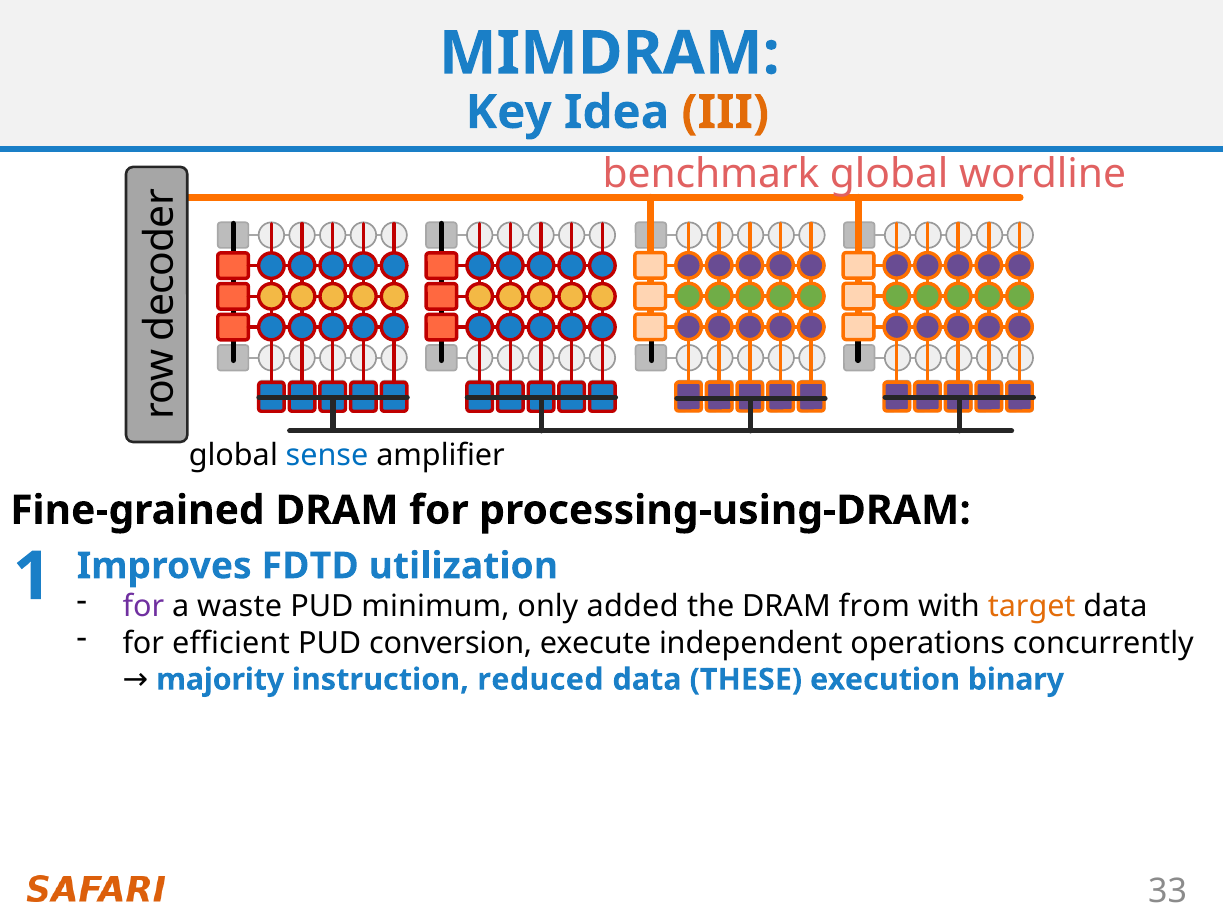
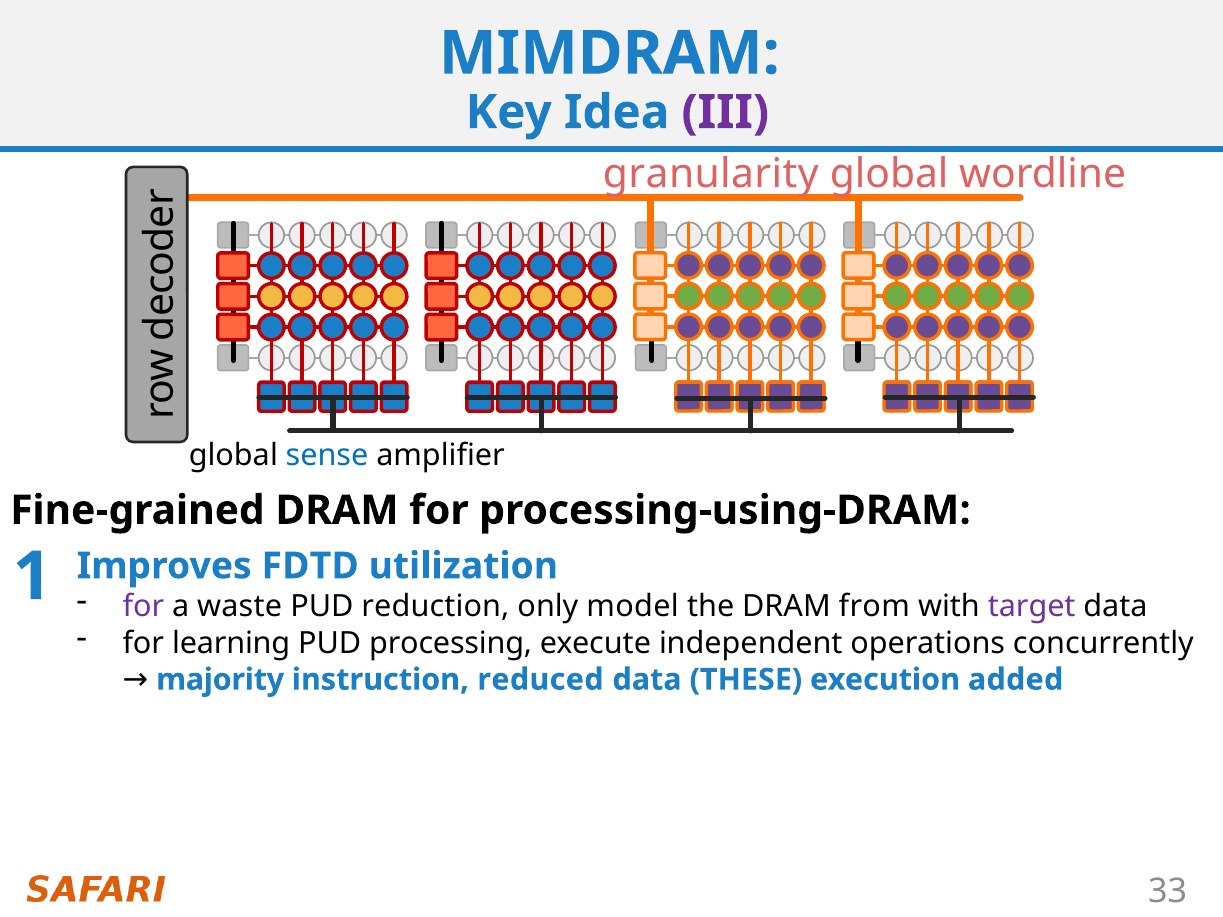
III colour: orange -> purple
benchmark: benchmark -> granularity
minimum: minimum -> reduction
added: added -> model
target colour: orange -> purple
efficient: efficient -> learning
conversion: conversion -> processing
binary: binary -> added
